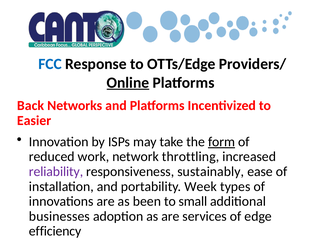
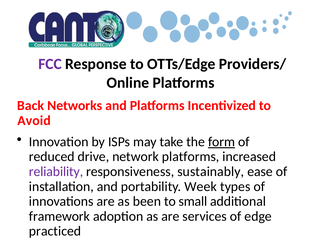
FCC colour: blue -> purple
Online underline: present -> none
Easier: Easier -> Avoid
work: work -> drive
network throttling: throttling -> platforms
businesses: businesses -> framework
efficiency: efficiency -> practiced
